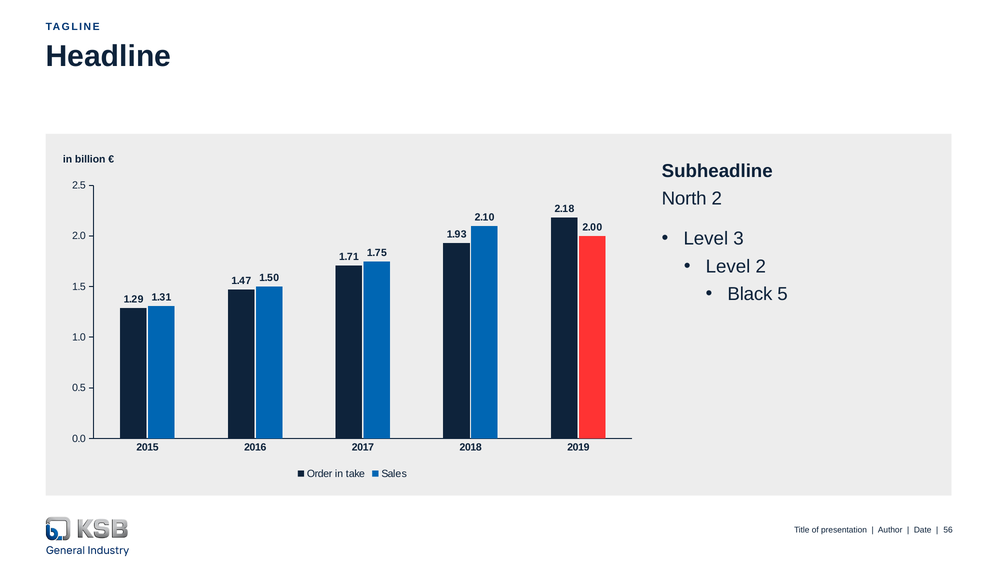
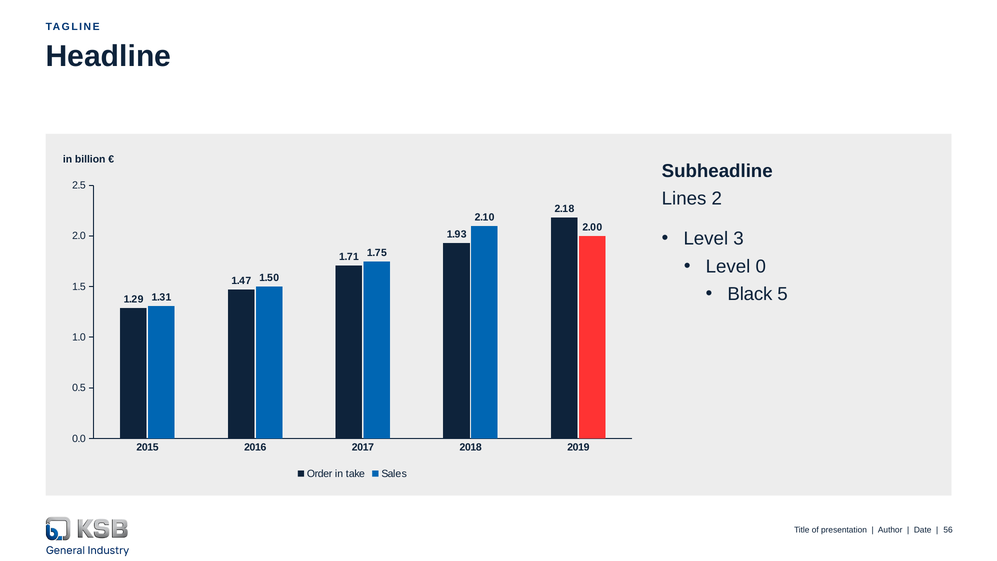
North: North -> Lines
Level 2: 2 -> 0
